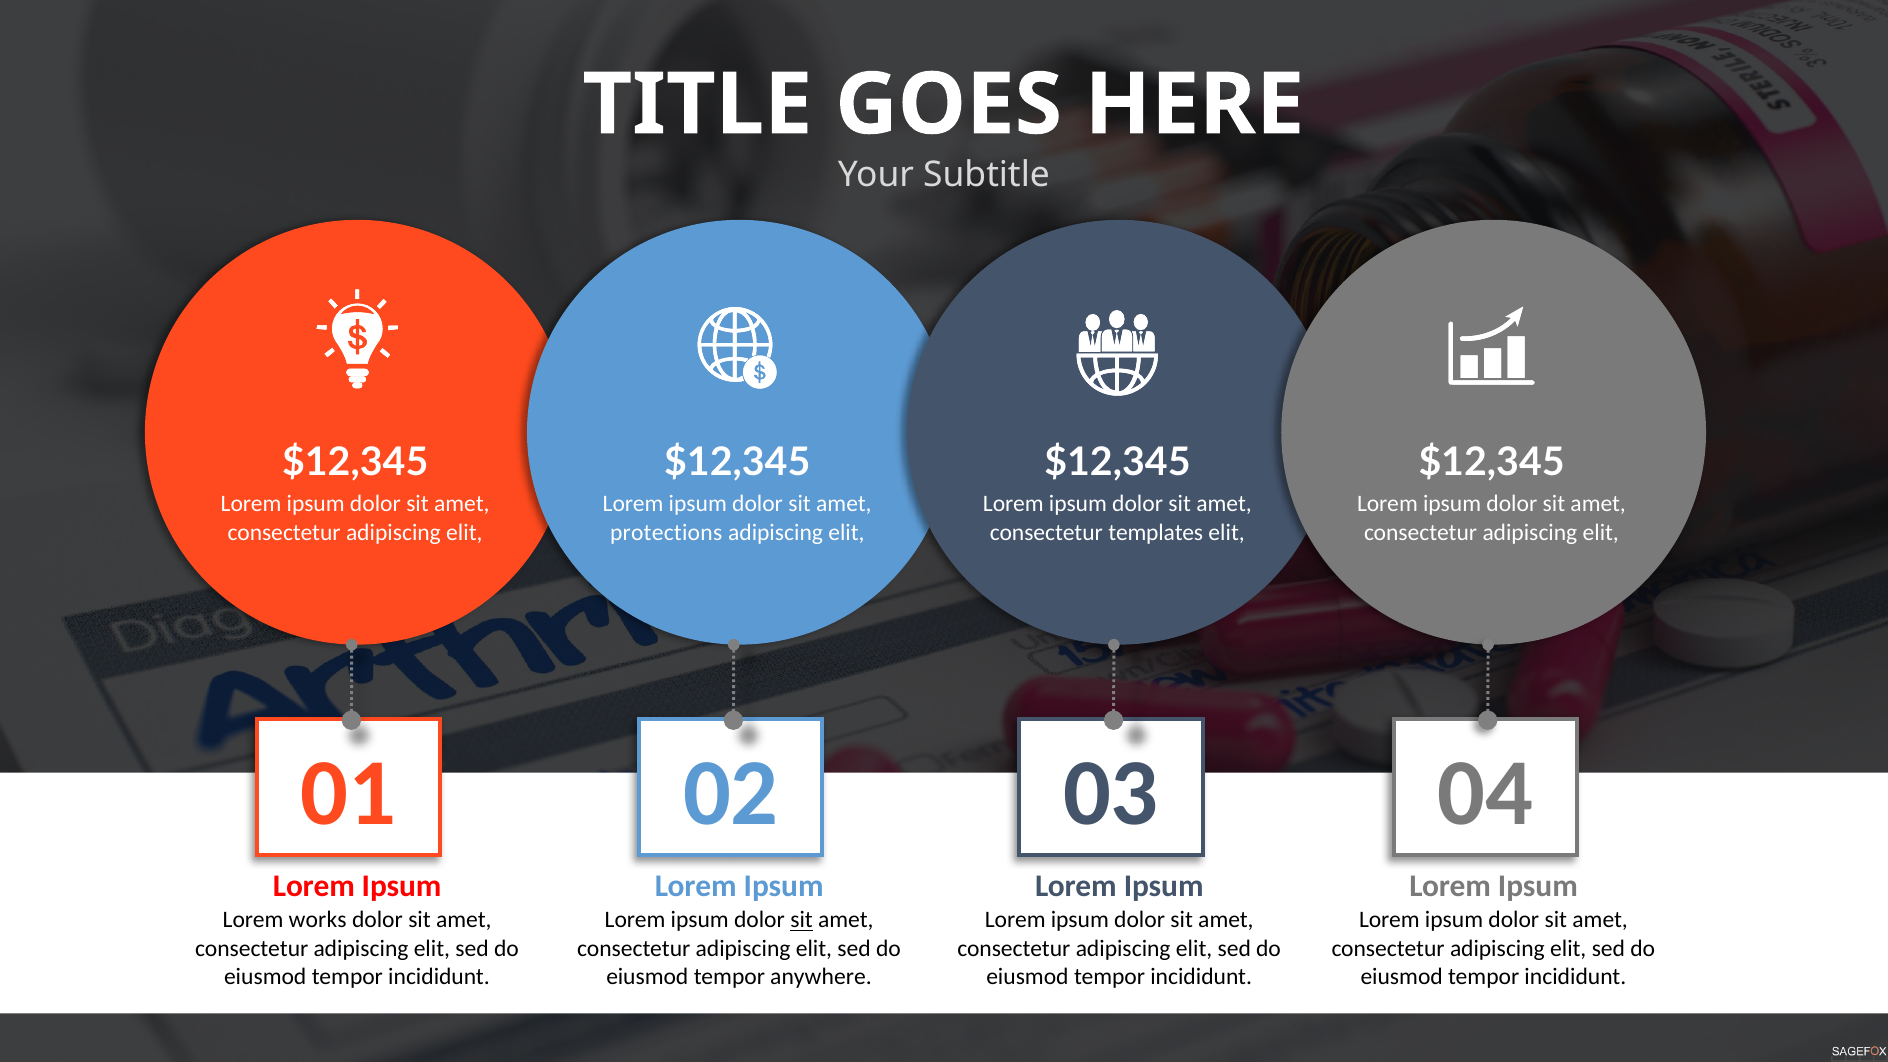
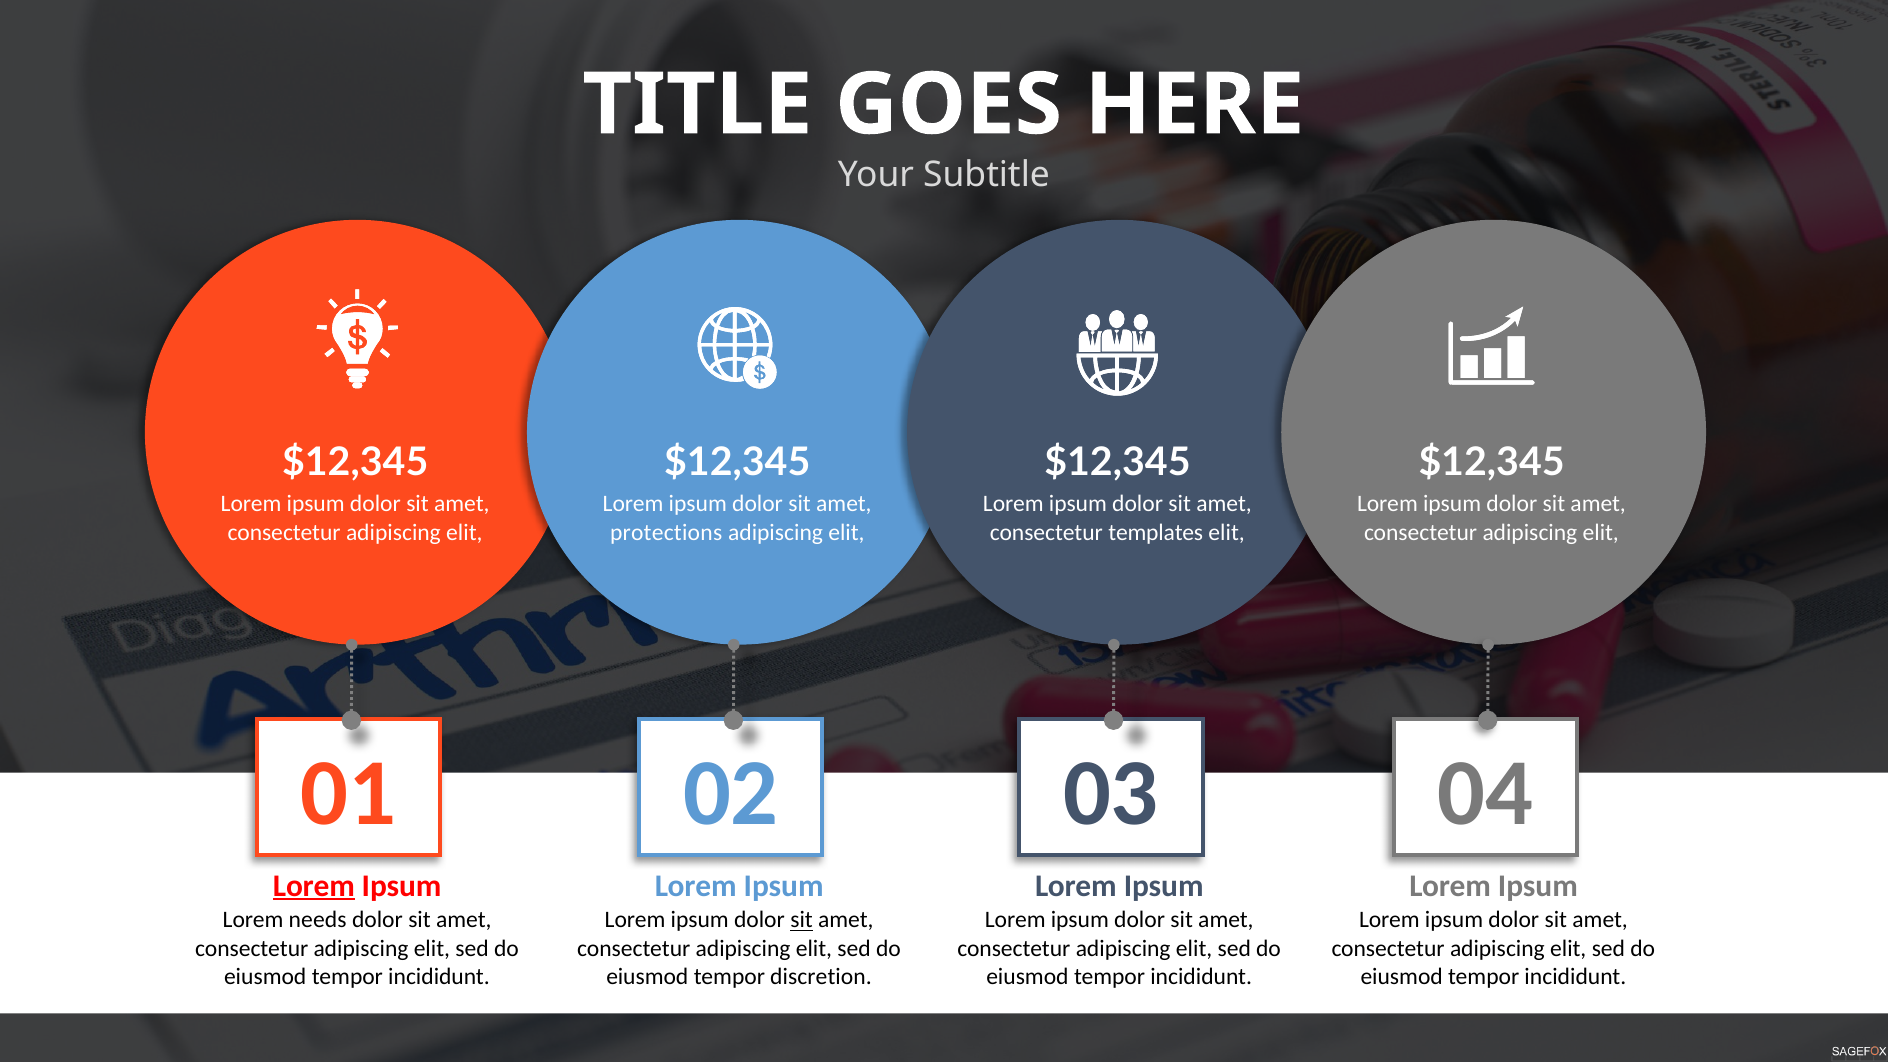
Lorem at (314, 886) underline: none -> present
works: works -> needs
anywhere: anywhere -> discretion
